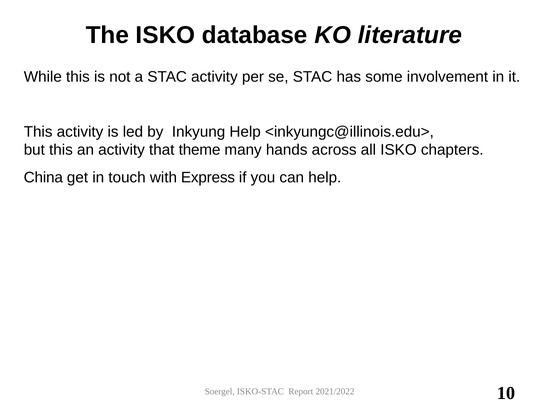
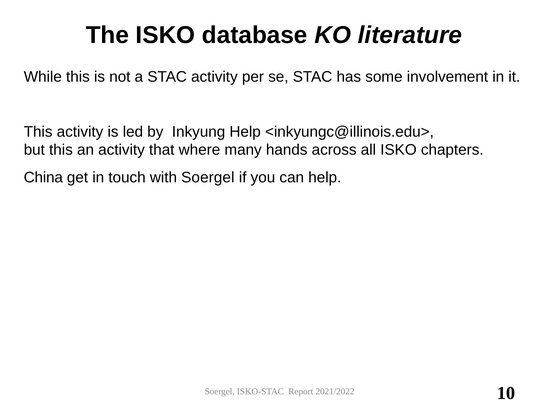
theme: theme -> where
with Express: Express -> Soergel
